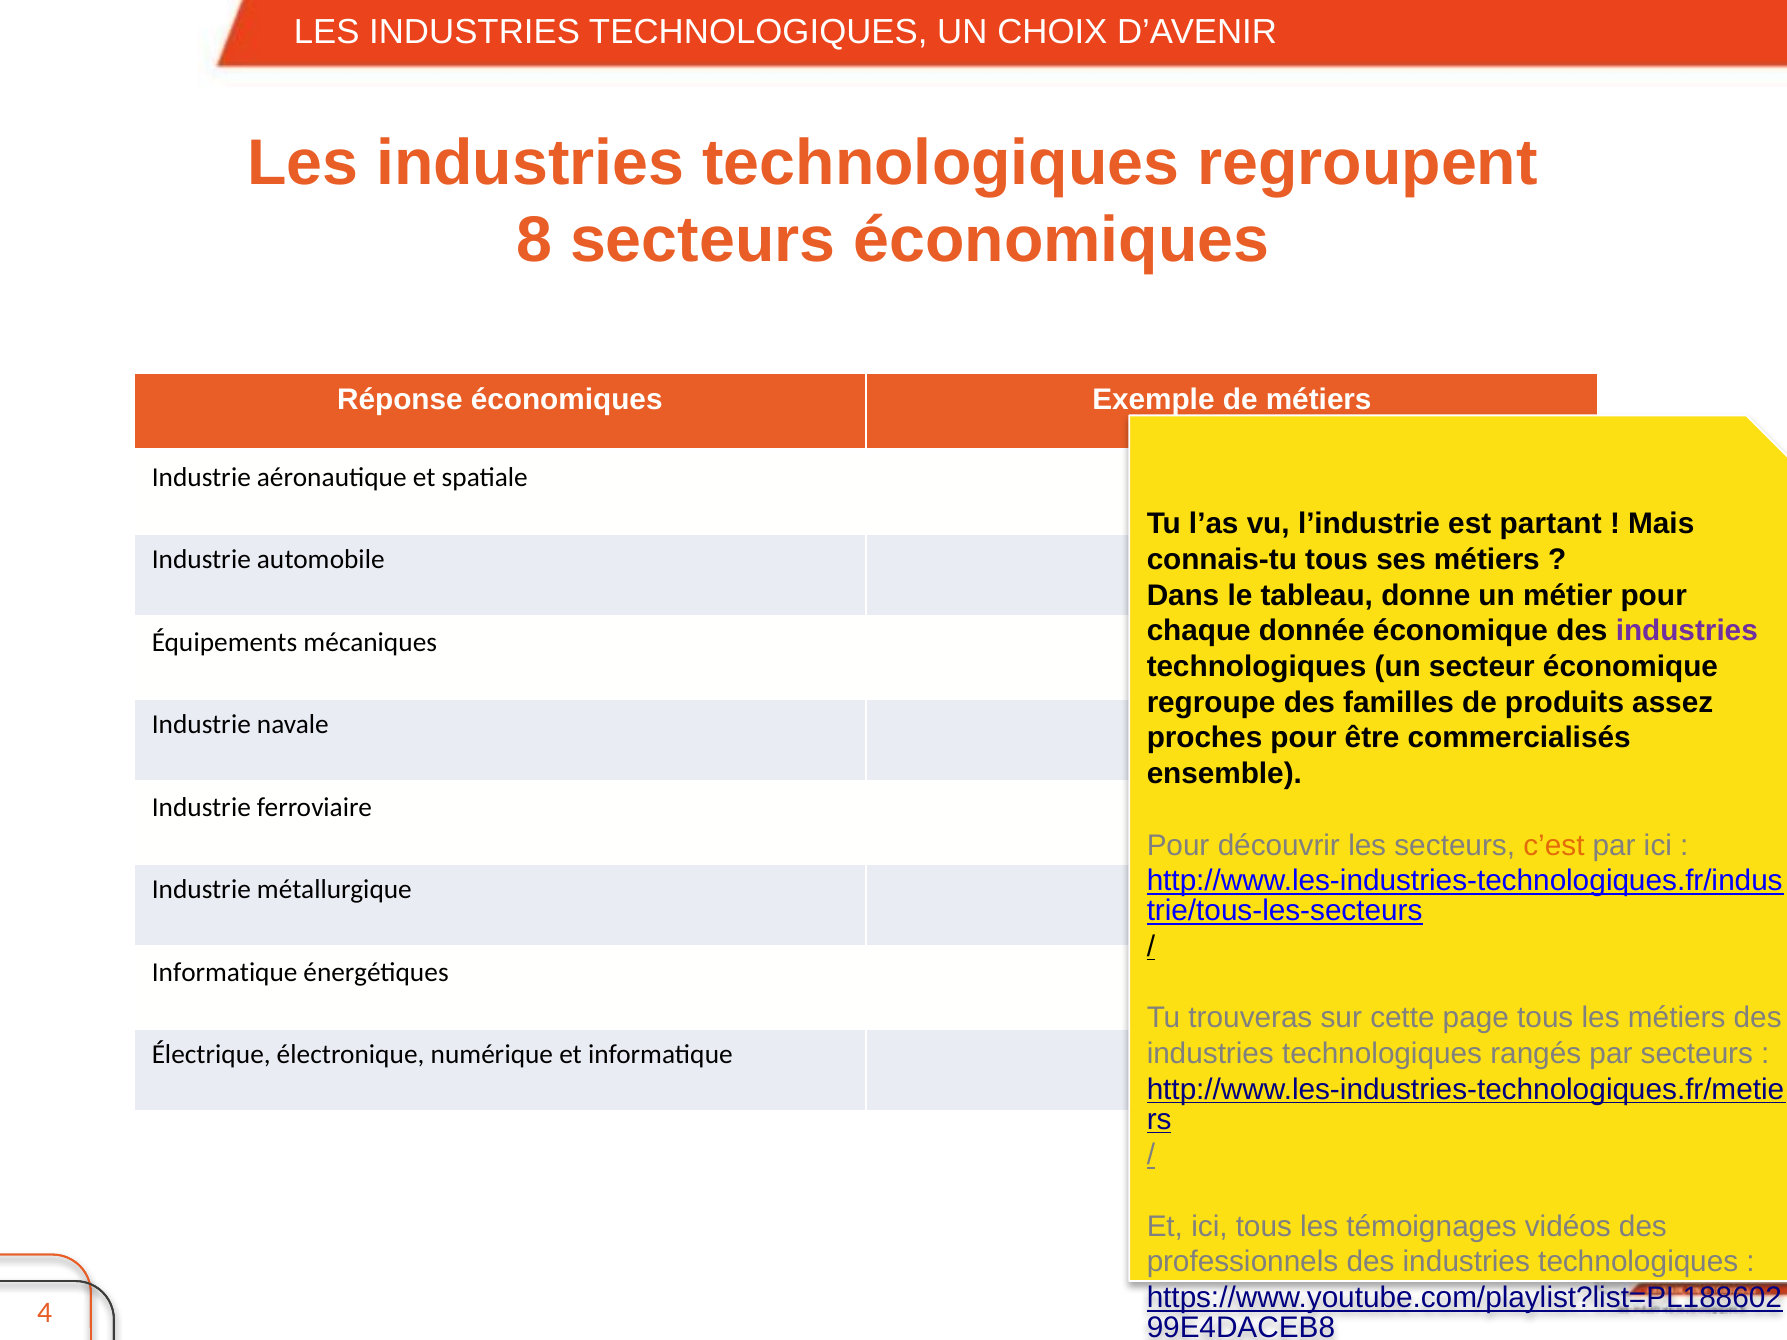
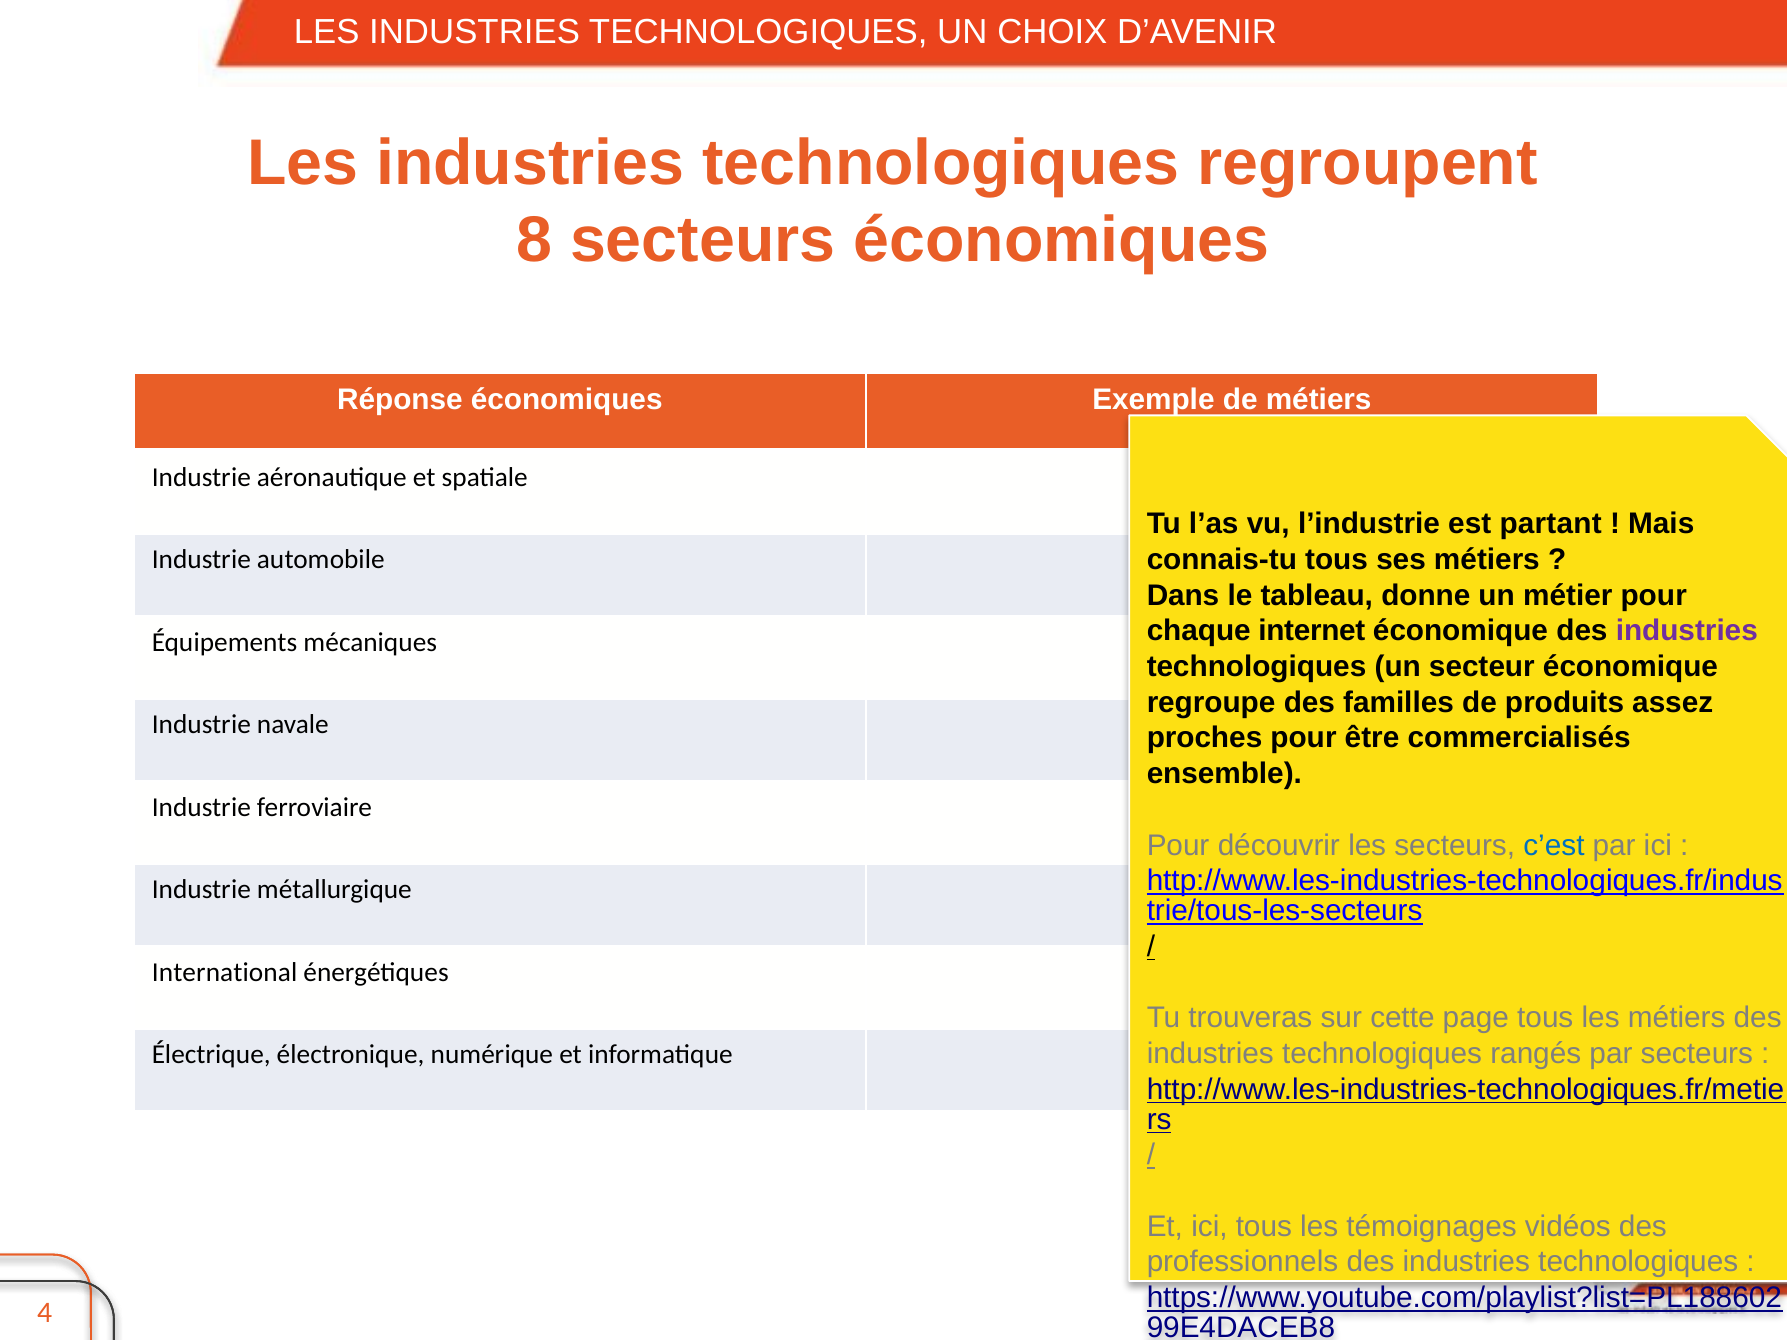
donnée: donnée -> internet
c’est colour: orange -> blue
Informatique at (225, 973): Informatique -> International
